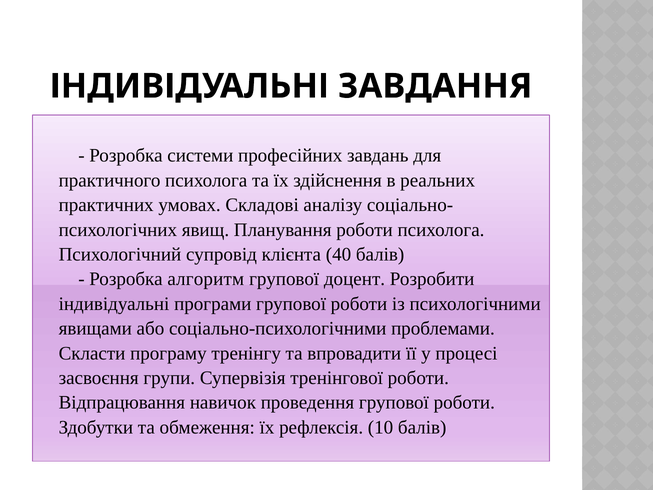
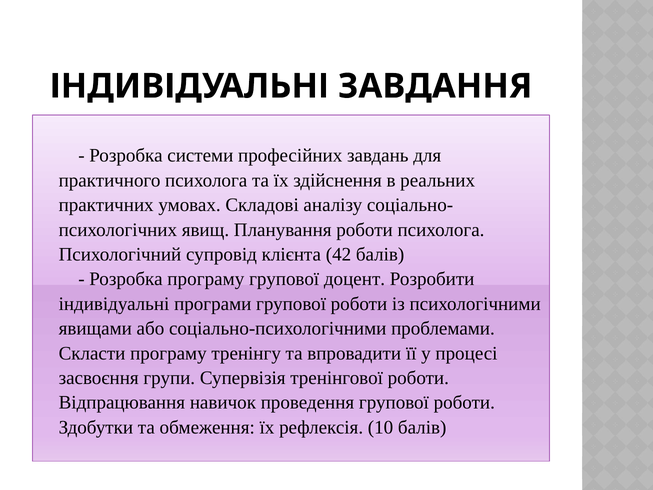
40: 40 -> 42
Розробка алгоритм: алгоритм -> програму
